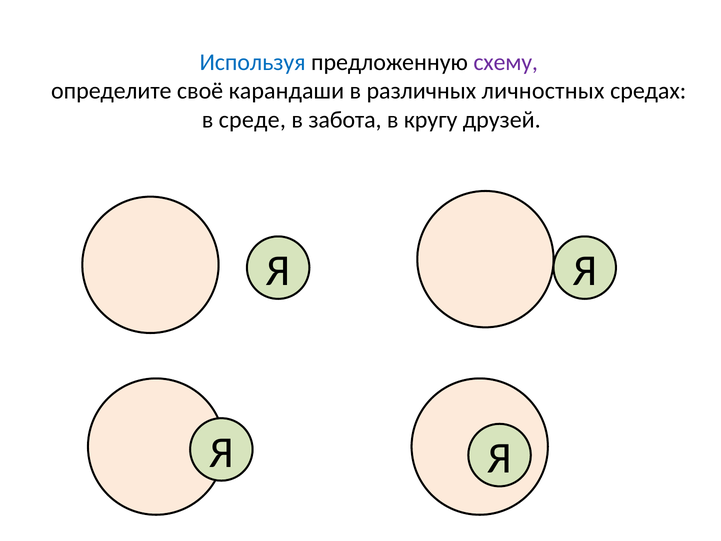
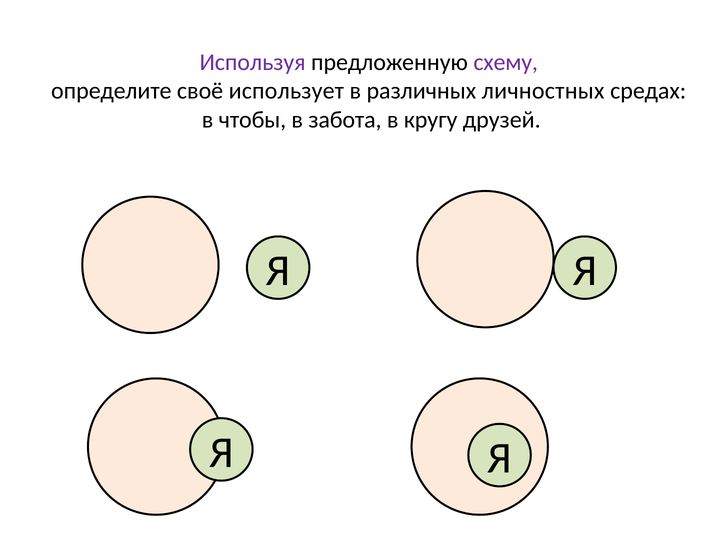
Используя colour: blue -> purple
карандаши: карандаши -> использует
среде: среде -> чтобы
